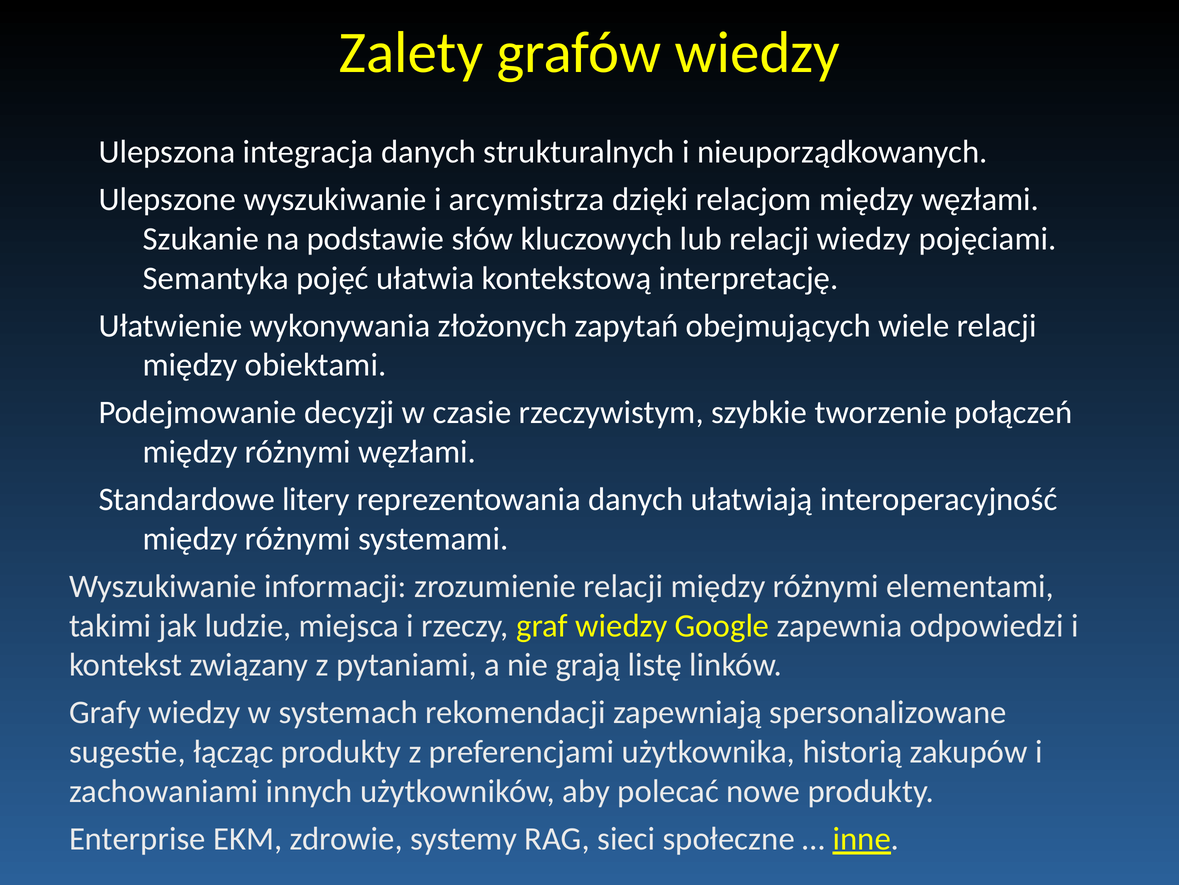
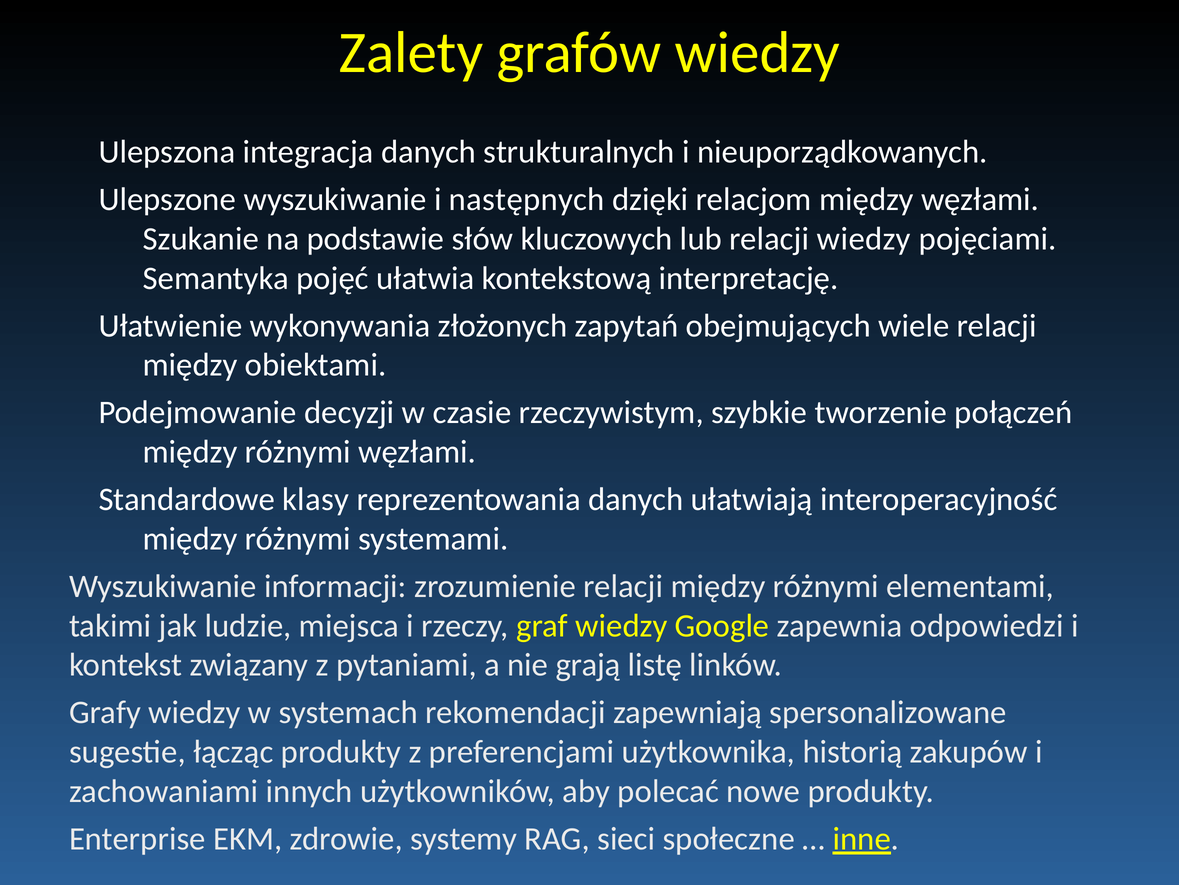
arcymistrza: arcymistrza -> następnych
litery: litery -> klasy
